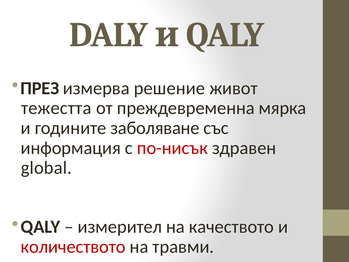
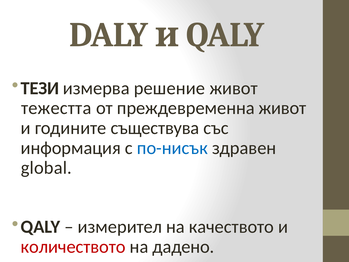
ПРЕЗ: ПРЕЗ -> ТЕЗИ
преждевременна мярка: мярка -> живот
заболяване: заболяване -> съществува
по-нисък colour: red -> blue
травми: травми -> дадено
